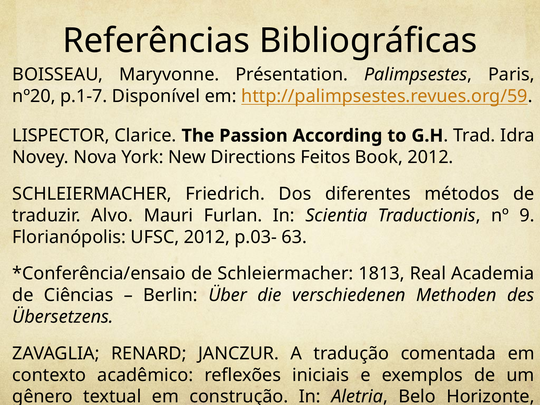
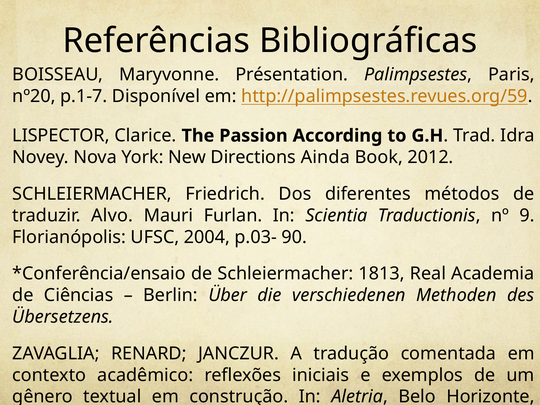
Feitos: Feitos -> Ainda
UFSC 2012: 2012 -> 2004
63: 63 -> 90
